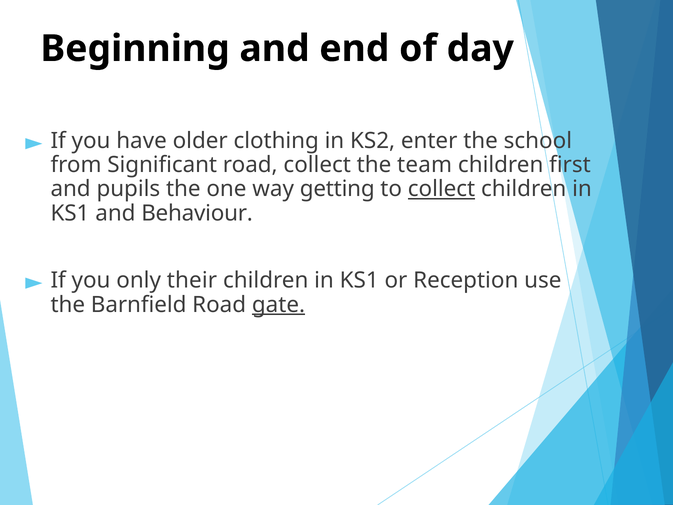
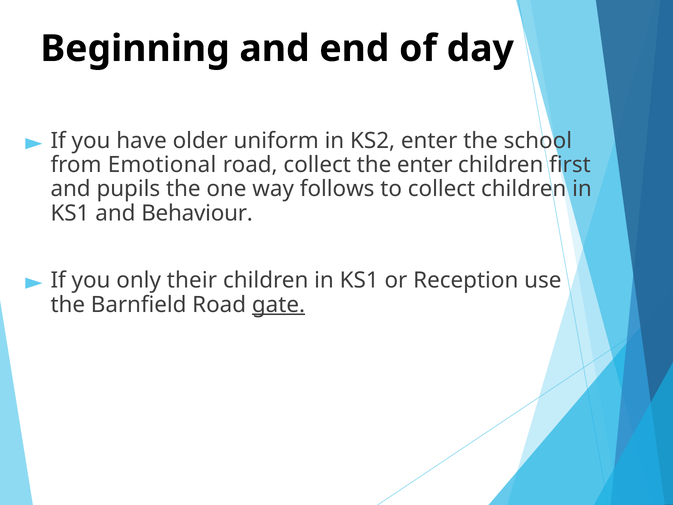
clothing: clothing -> uniform
Significant: Significant -> Emotional
the team: team -> enter
getting: getting -> follows
collect at (442, 189) underline: present -> none
